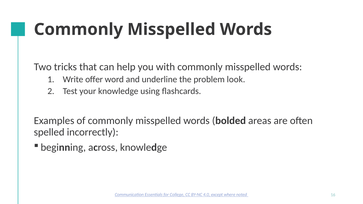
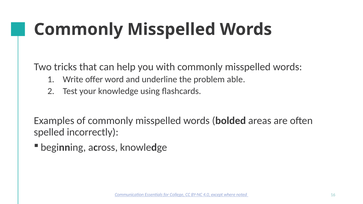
look: look -> able
